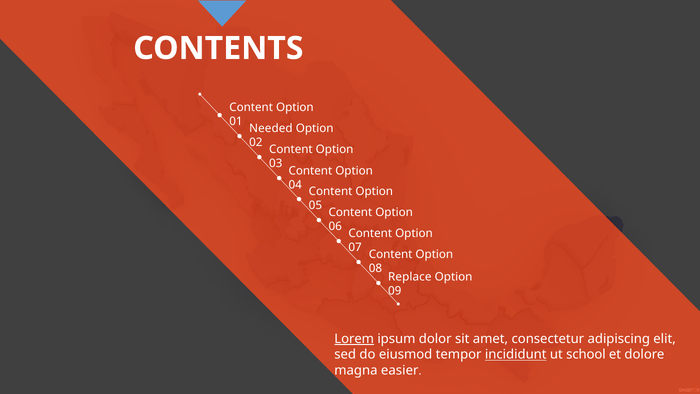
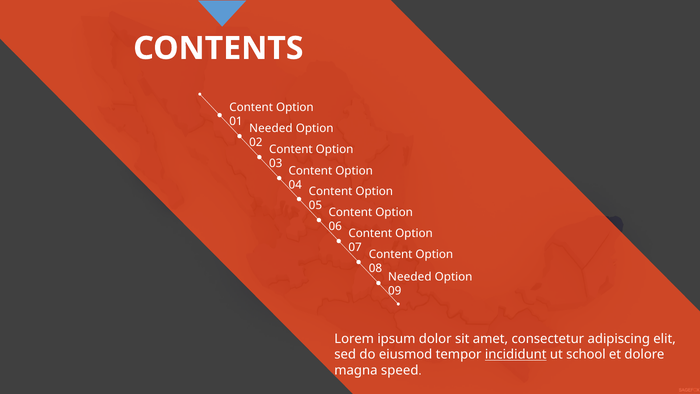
Replace at (410, 277): Replace -> Needed
Lorem underline: present -> none
easier: easier -> speed
